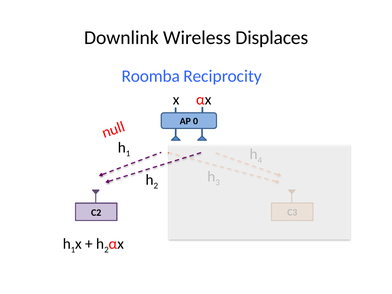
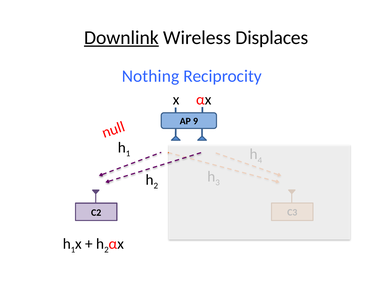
Downlink underline: none -> present
Roomba: Roomba -> Nothing
0: 0 -> 9
